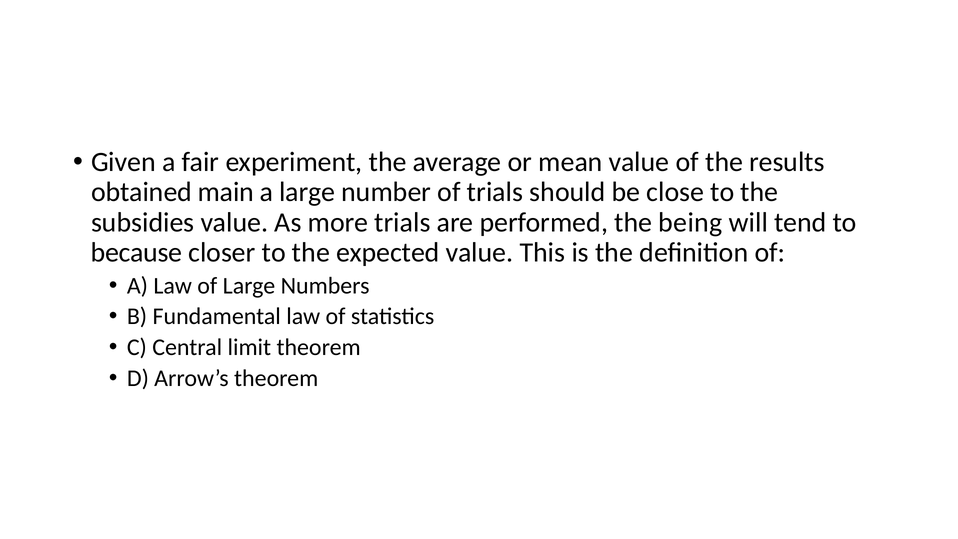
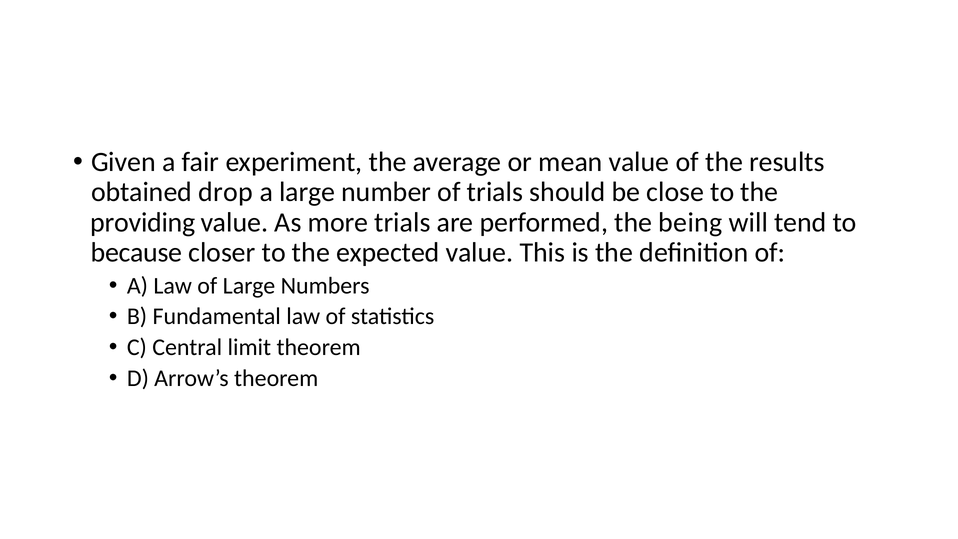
main: main -> drop
subsidies: subsidies -> providing
